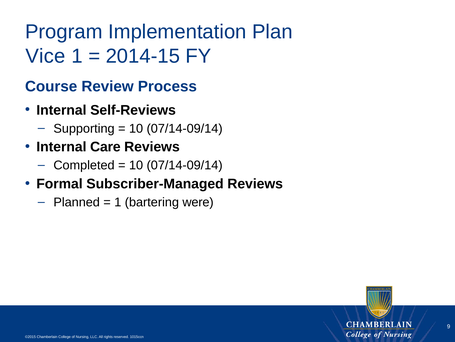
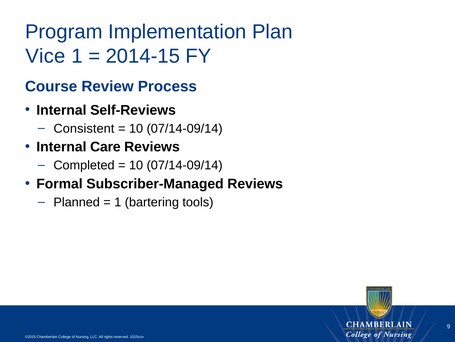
Supporting: Supporting -> Consistent
were: were -> tools
